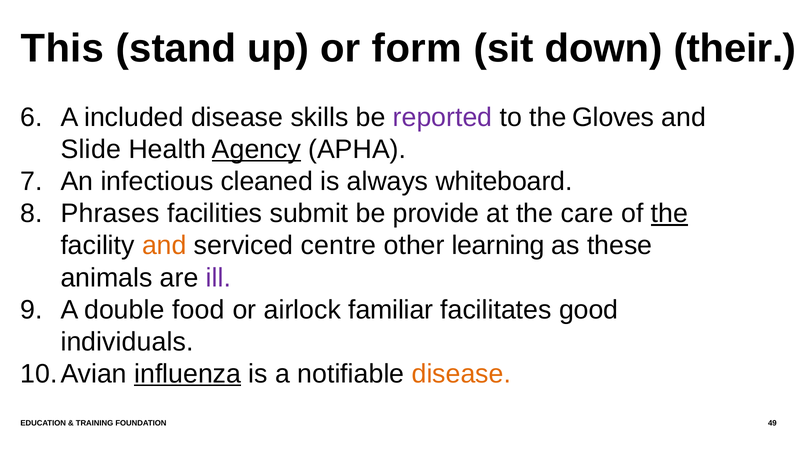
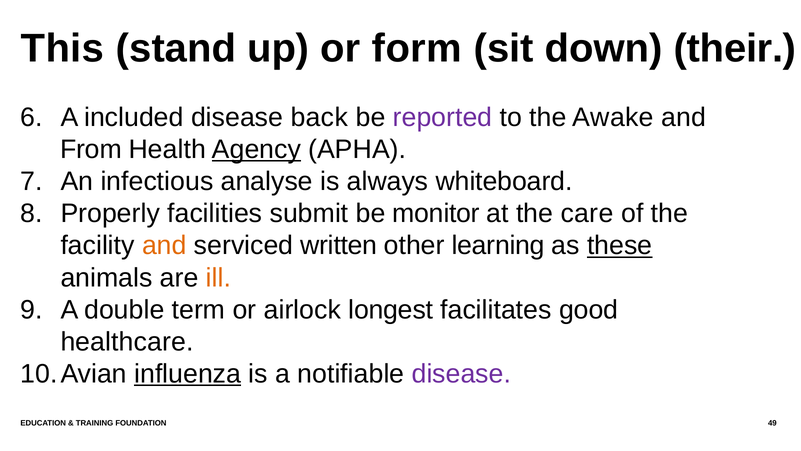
skills: skills -> back
Gloves: Gloves -> Awake
Slide: Slide -> From
cleaned: cleaned -> analyse
Phrases: Phrases -> Properly
provide: provide -> monitor
the at (669, 213) underline: present -> none
centre: centre -> written
these underline: none -> present
ill colour: purple -> orange
food: food -> term
familiar: familiar -> longest
individuals: individuals -> healthcare
disease at (461, 374) colour: orange -> purple
